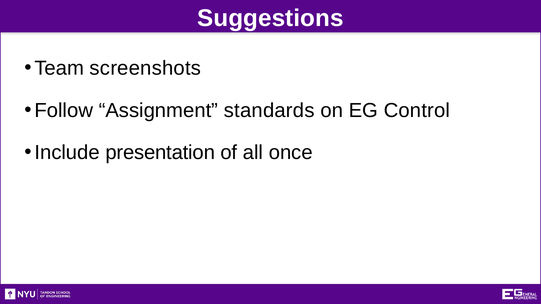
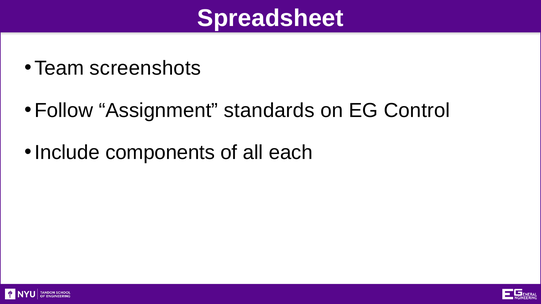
Suggestions: Suggestions -> Spreadsheet
presentation: presentation -> components
once: once -> each
